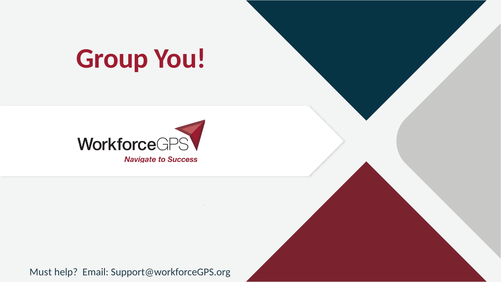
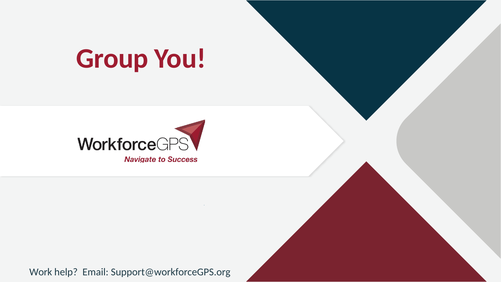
Must: Must -> Work
